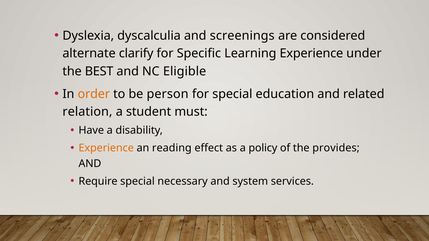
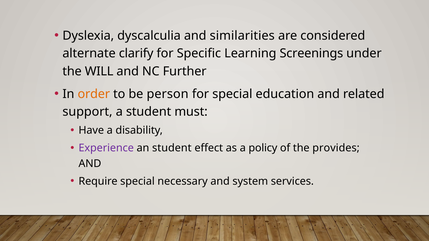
screenings: screenings -> similarities
Learning Experience: Experience -> Screenings
BEST: BEST -> WILL
Eligible: Eligible -> Further
relation: relation -> support
Experience at (106, 148) colour: orange -> purple
an reading: reading -> student
